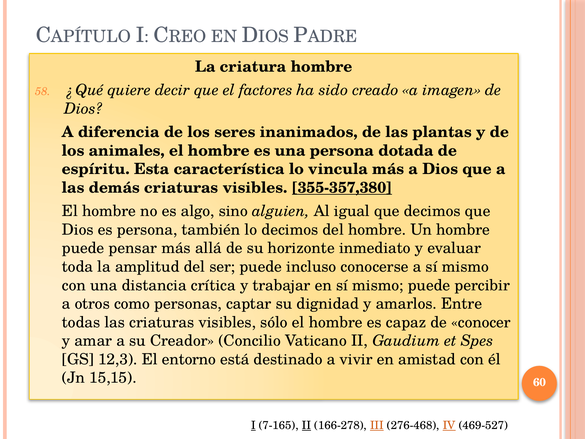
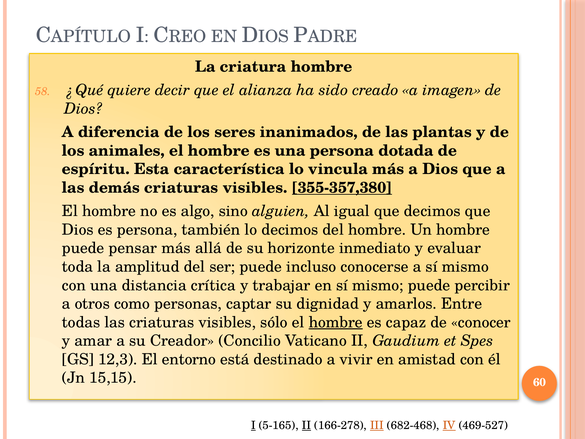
factores: factores -> alianza
hombre at (336, 322) underline: none -> present
7-165: 7-165 -> 5-165
276-468: 276-468 -> 682-468
